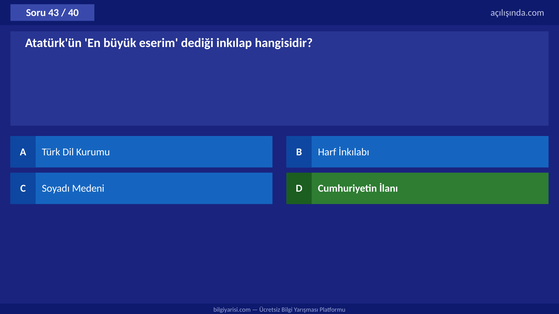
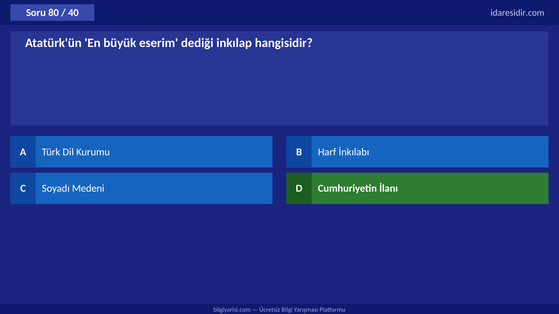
43: 43 -> 80
açılışında.com: açılışında.com -> idaresidir.com
